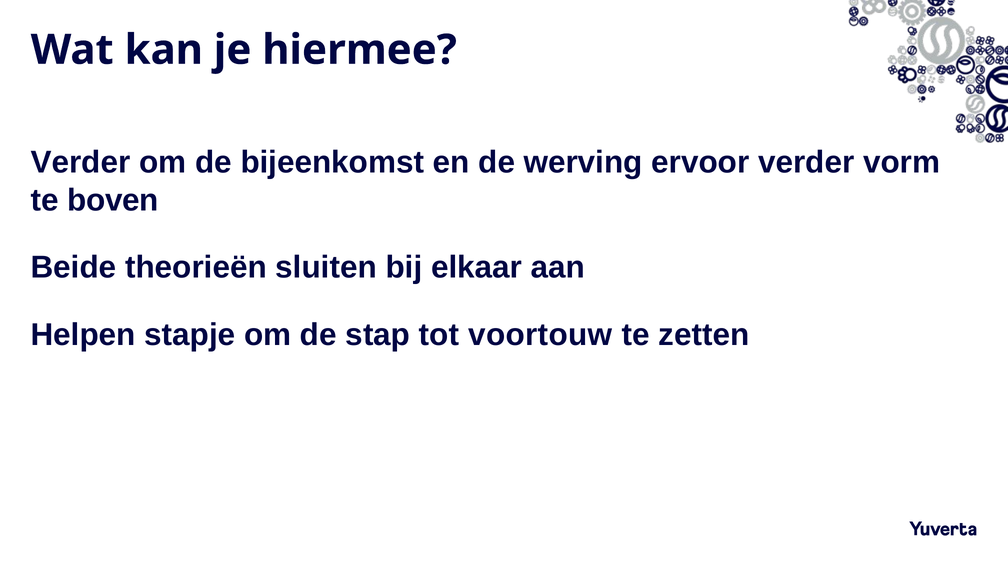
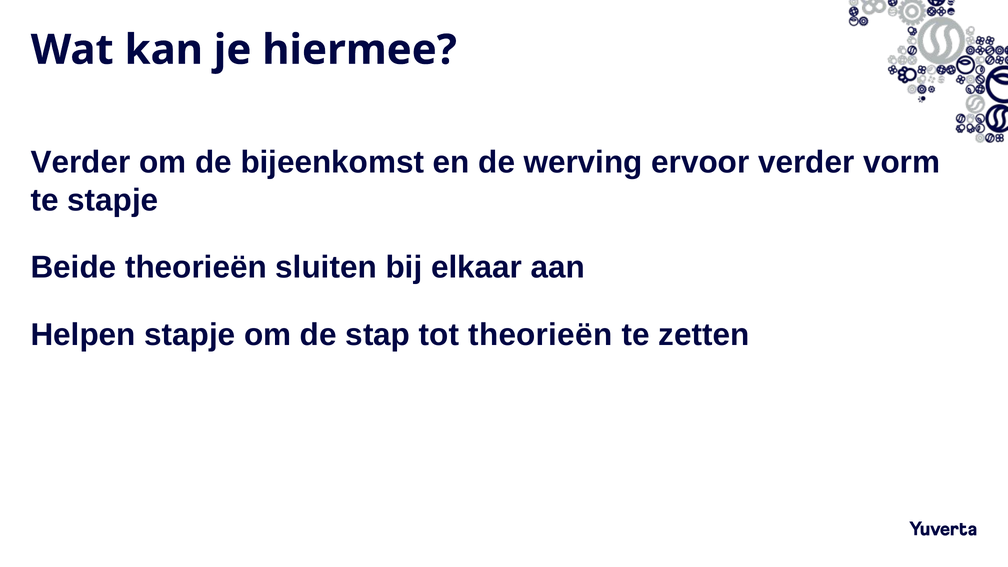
te boven: boven -> stapje
tot voortouw: voortouw -> theorieën
